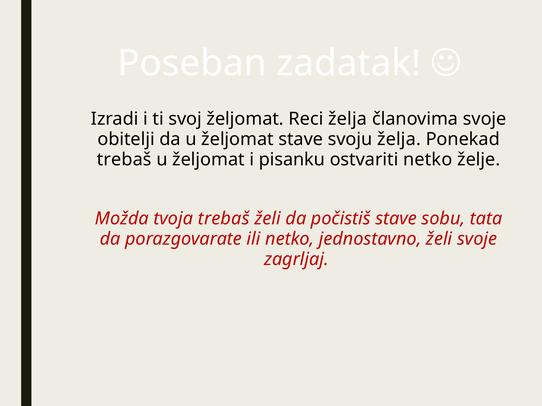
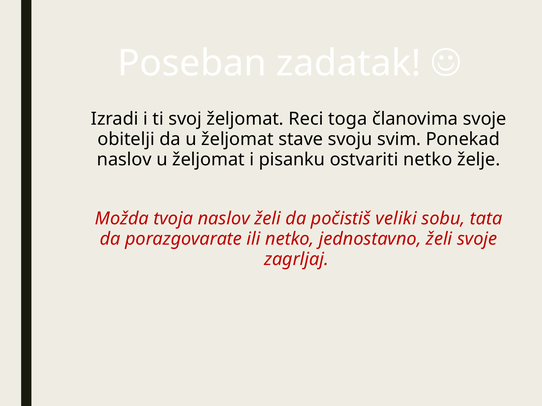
Reci želja: želja -> toga
svoju želja: želja -> svim
trebaš at (124, 160): trebaš -> naslov
tvoja trebaš: trebaš -> naslov
počistiš stave: stave -> veliki
